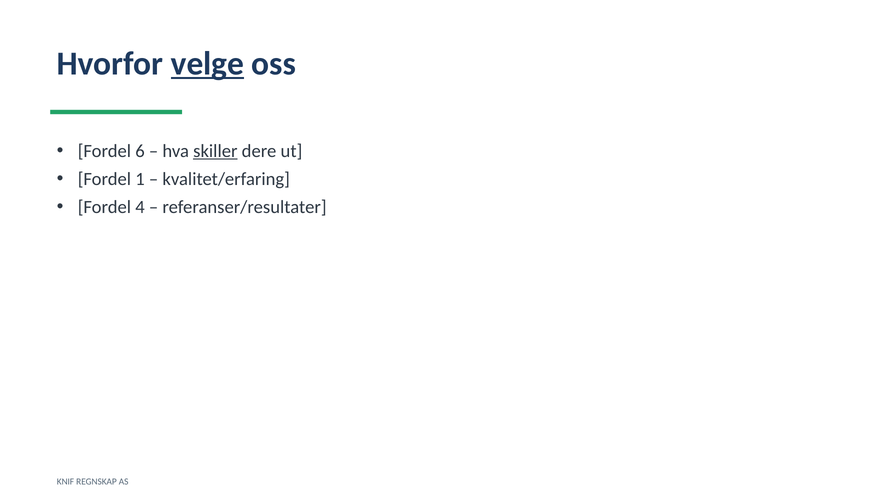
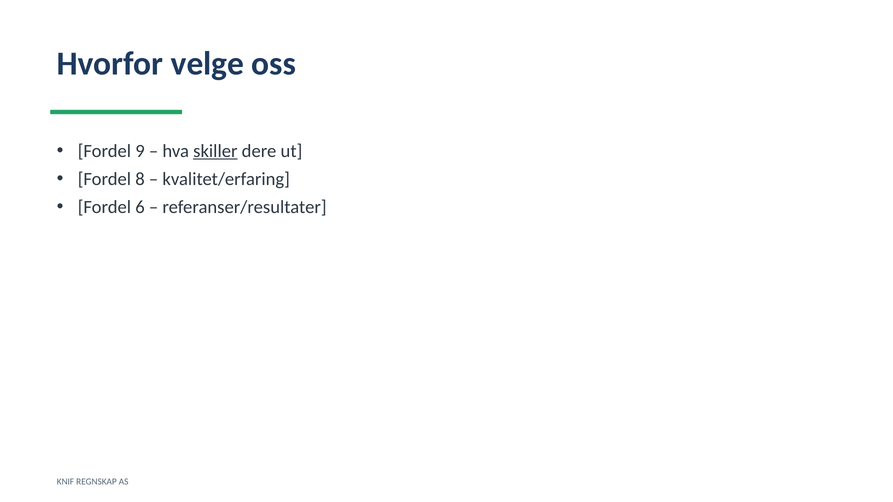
velge underline: present -> none
6: 6 -> 9
1: 1 -> 8
4: 4 -> 6
